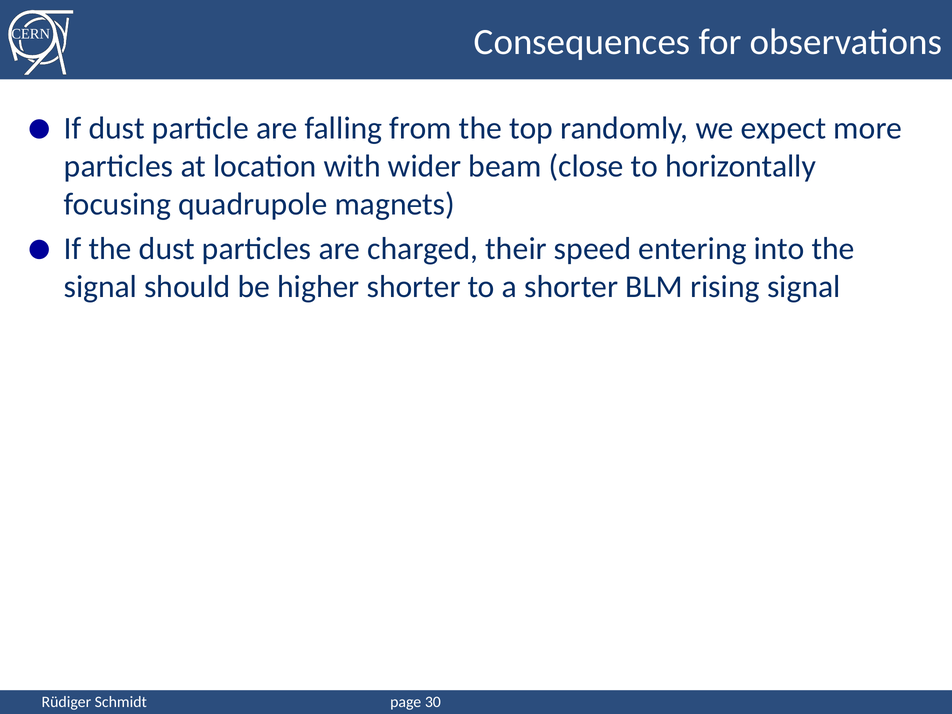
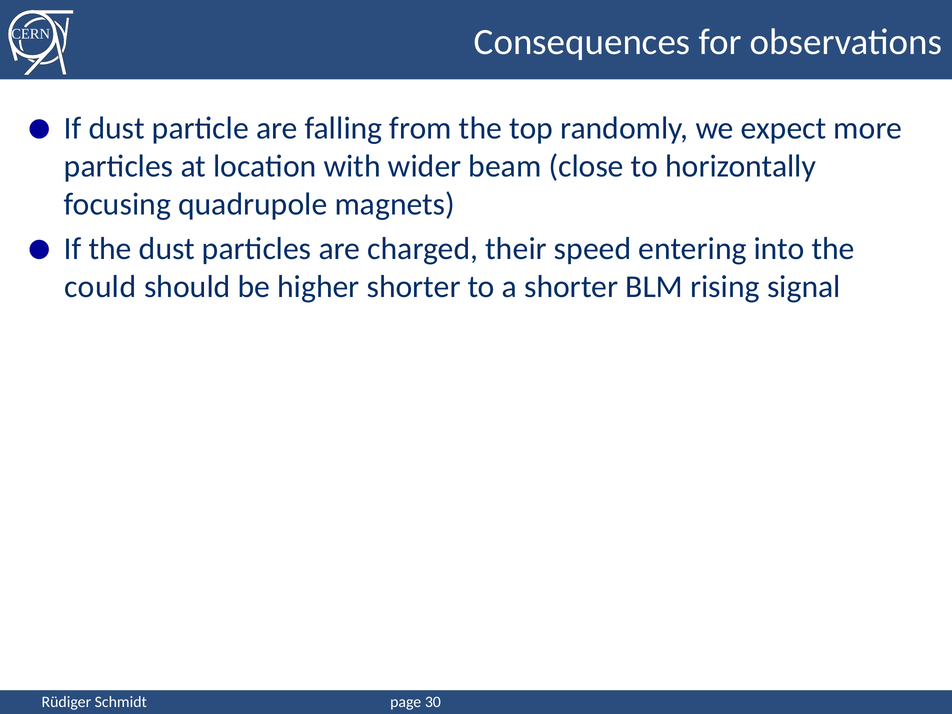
signal at (100, 287): signal -> could
